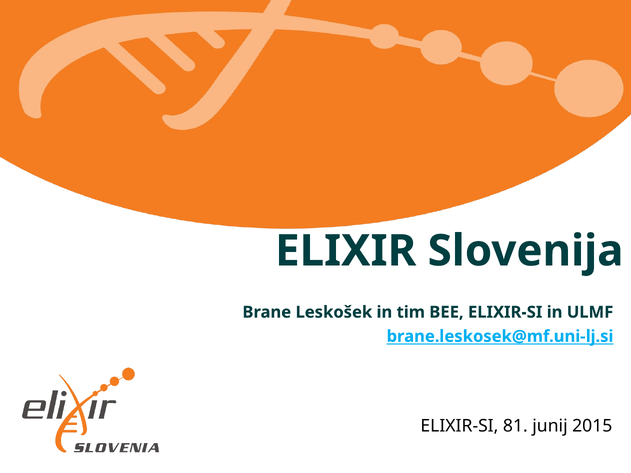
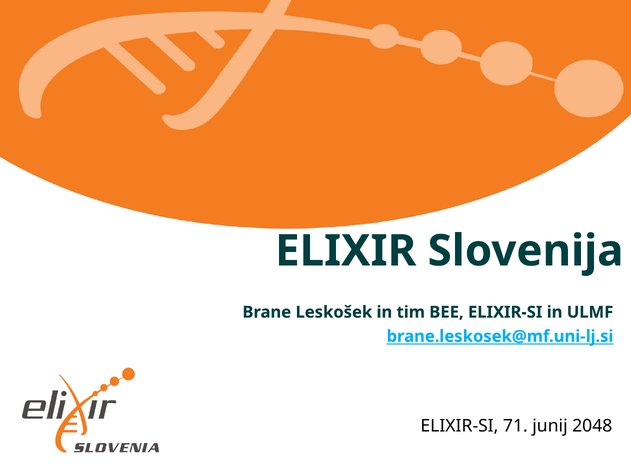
81: 81 -> 71
2015: 2015 -> 2048
